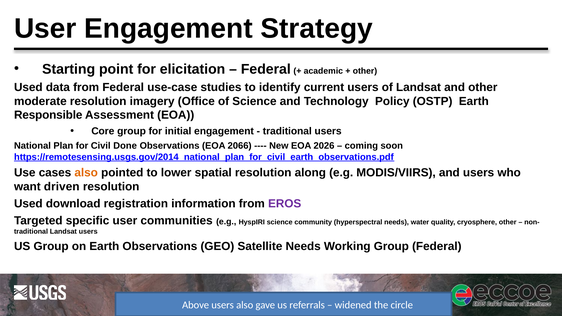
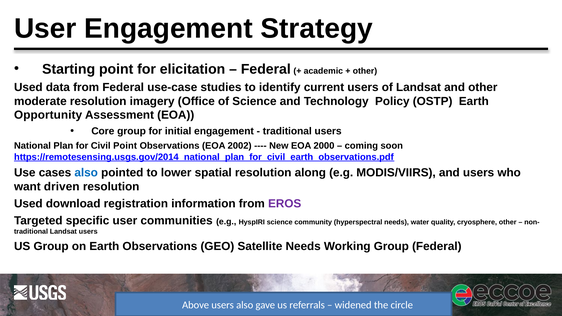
Responsible: Responsible -> Opportunity
Civil Done: Done -> Point
2066: 2066 -> 2002
2026: 2026 -> 2000
also at (86, 173) colour: orange -> blue
